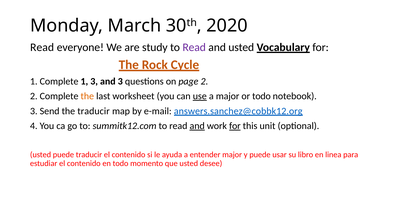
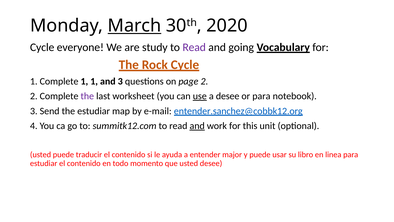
March underline: none -> present
Read at (42, 47): Read -> Cycle
and usted: usted -> going
1 3: 3 -> 1
the at (87, 96) colour: orange -> purple
a major: major -> desee
or todo: todo -> para
the traducir: traducir -> estudiar
answers.sanchez@cobbk12.org: answers.sanchez@cobbk12.org -> entender.sanchez@cobbk12.org
for at (235, 126) underline: present -> none
